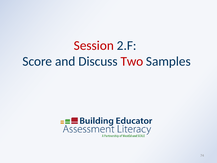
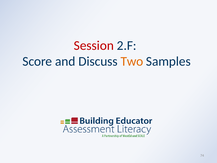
Two colour: red -> orange
